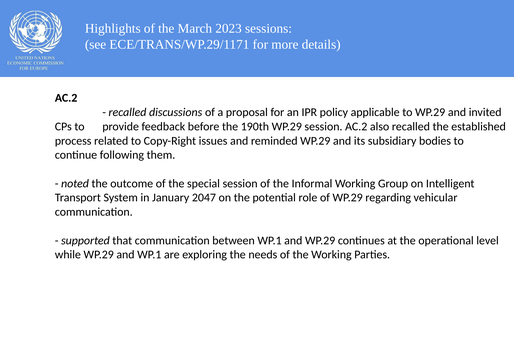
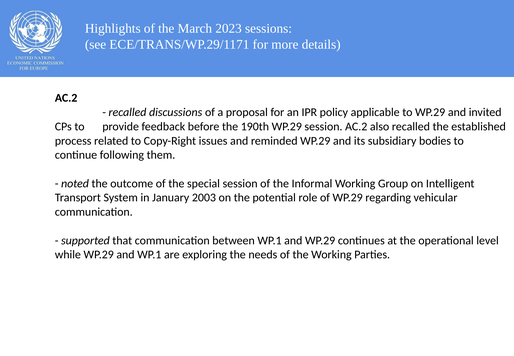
2047: 2047 -> 2003
